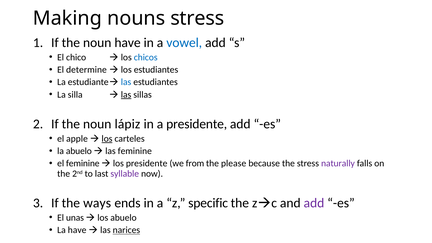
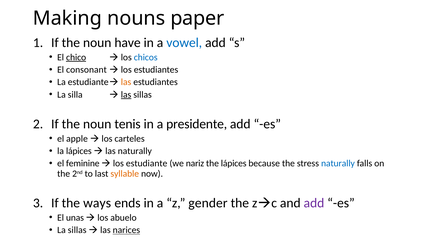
nouns stress: stress -> paper
chico underline: none -> present
determine: determine -> consonant
las at (126, 82) colour: blue -> orange
lápiz: lápiz -> tenis
los at (107, 139) underline: present -> none
la abuelo: abuelo -> lápices
las feminine: feminine -> naturally
los presidente: presidente -> estudiante
from: from -> nariz
the please: please -> lápices
naturally at (338, 163) colour: purple -> blue
syllable colour: purple -> orange
specific: specific -> gender
La have: have -> sillas
